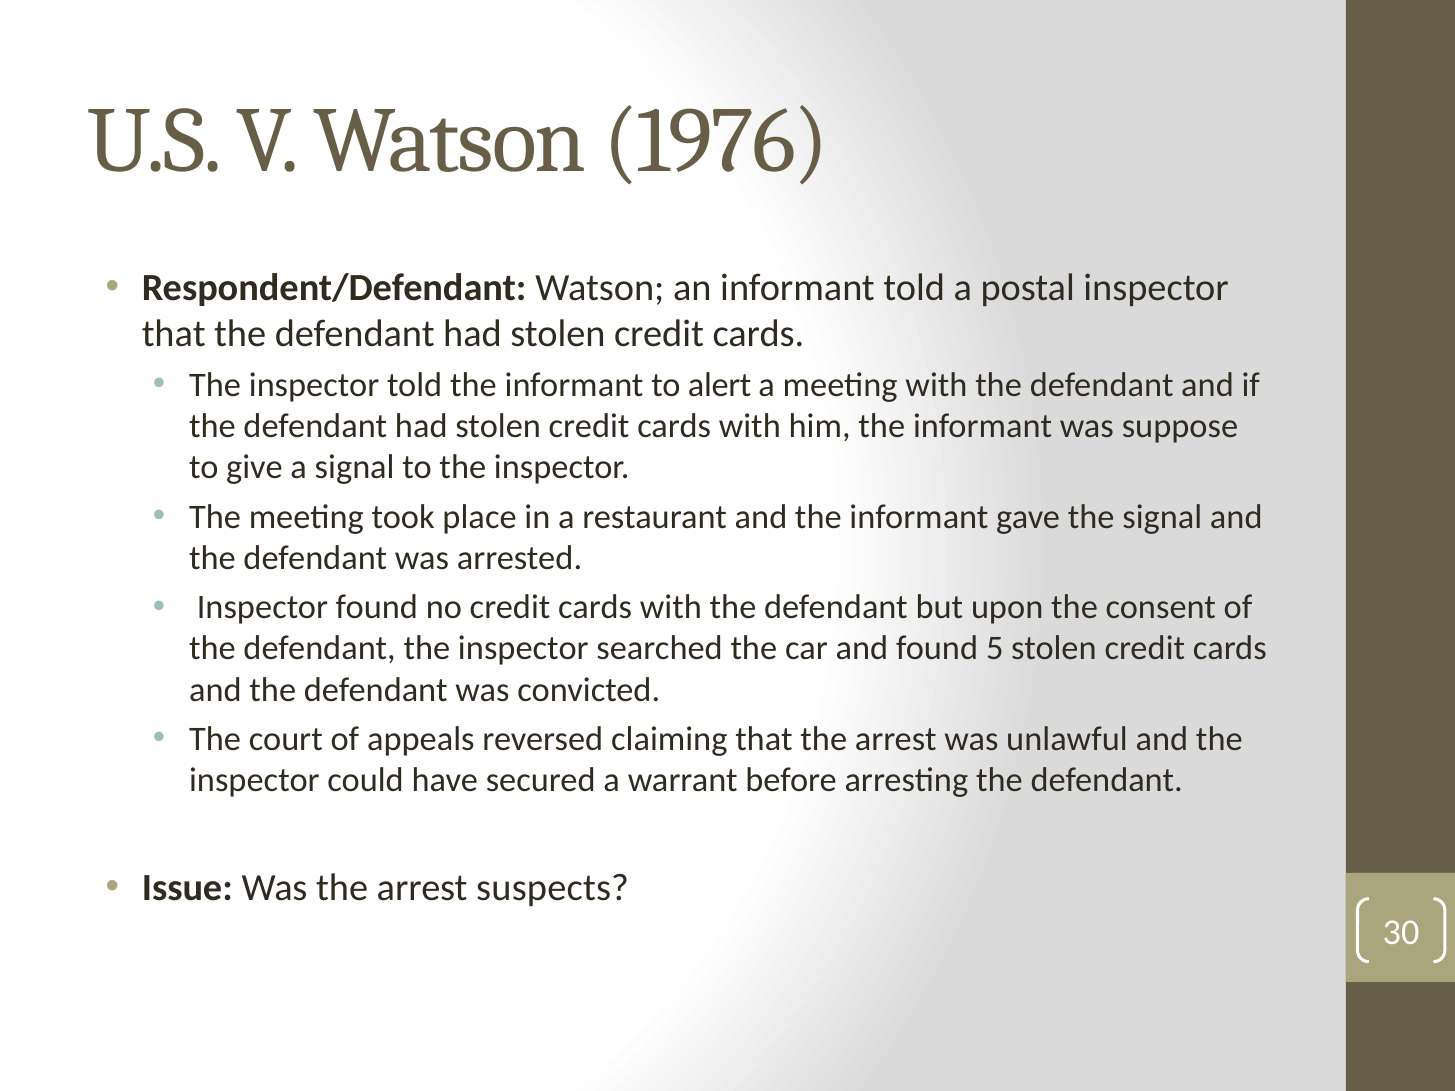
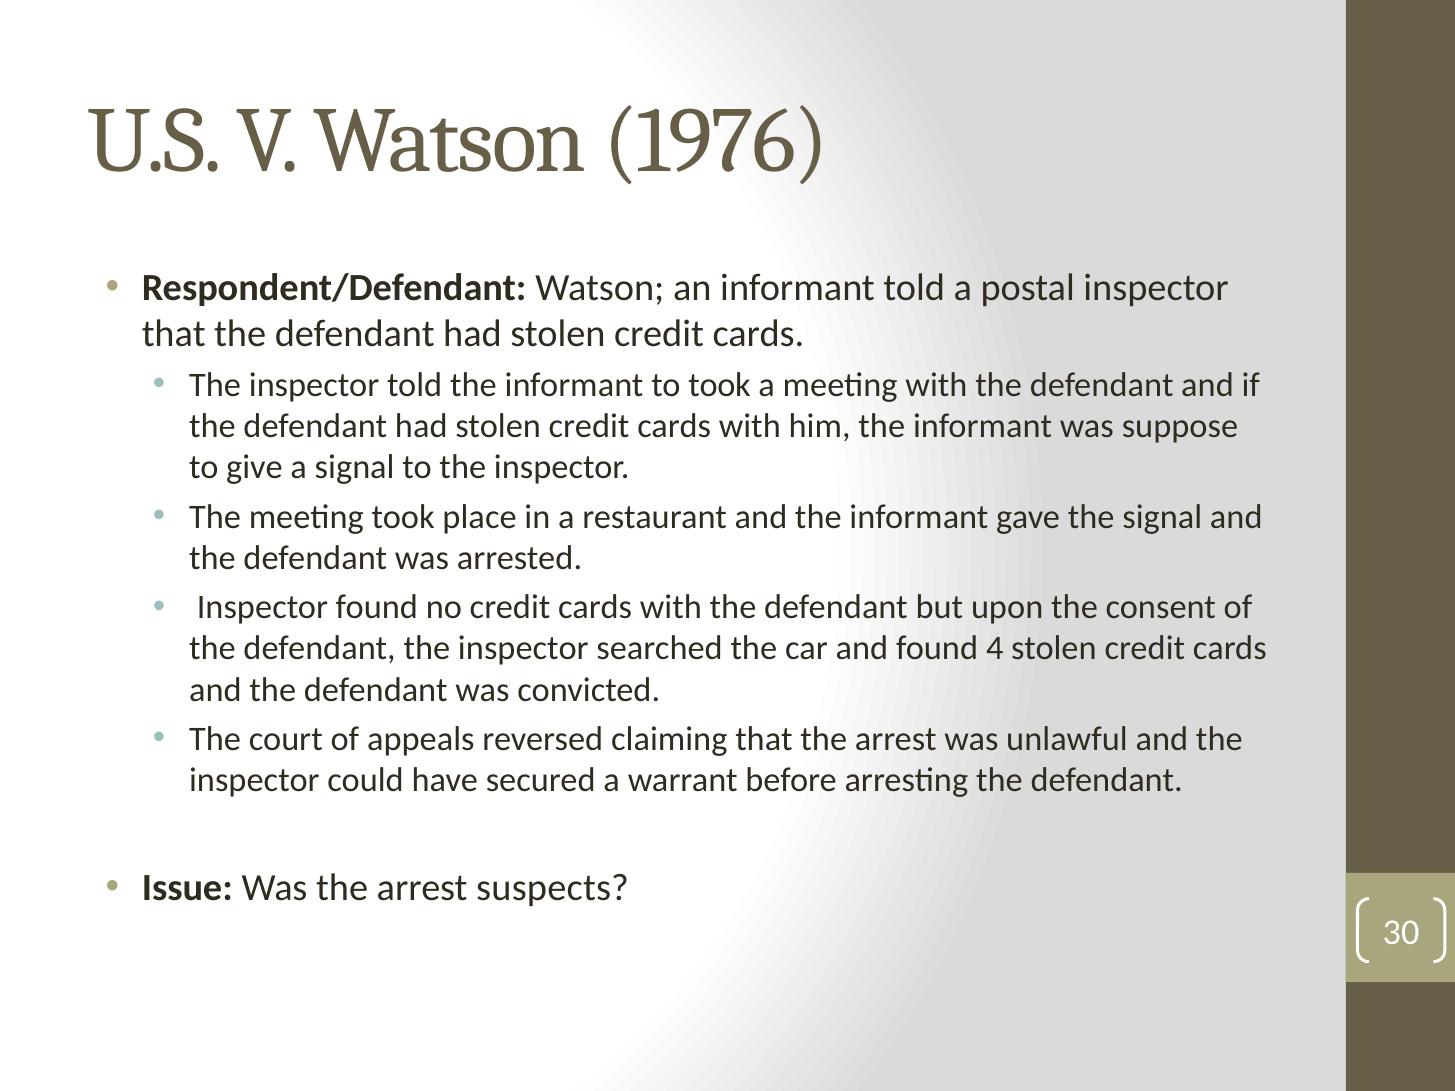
to alert: alert -> took
5: 5 -> 4
